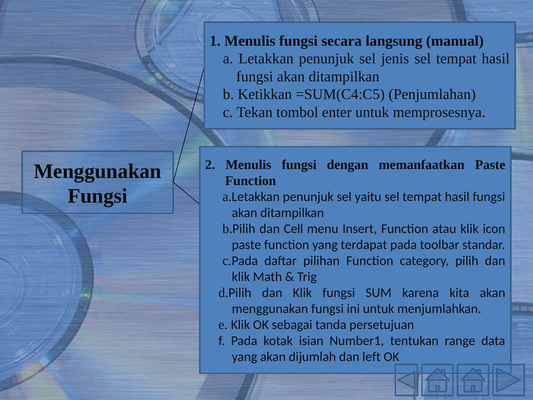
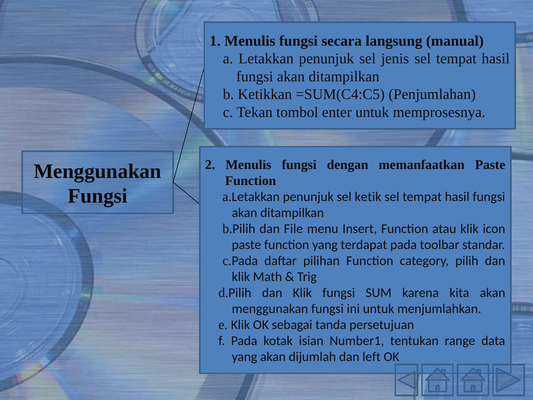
yaitu: yaitu -> ketik
Cell: Cell -> File
